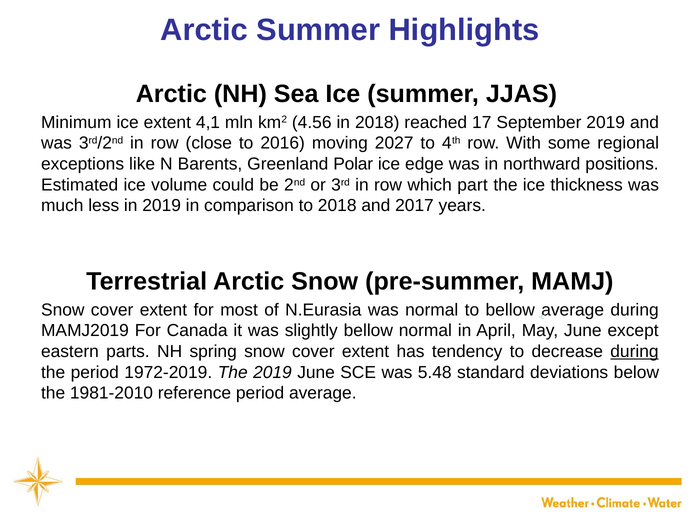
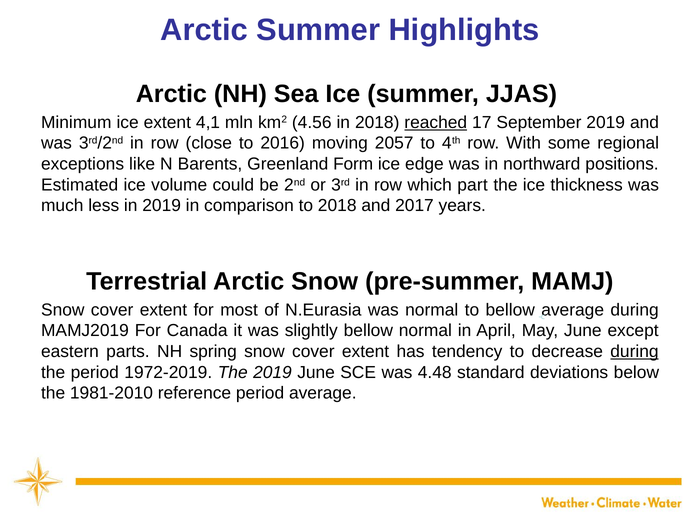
reached underline: none -> present
2027: 2027 -> 2057
Polar: Polar -> Form
5.48: 5.48 -> 4.48
